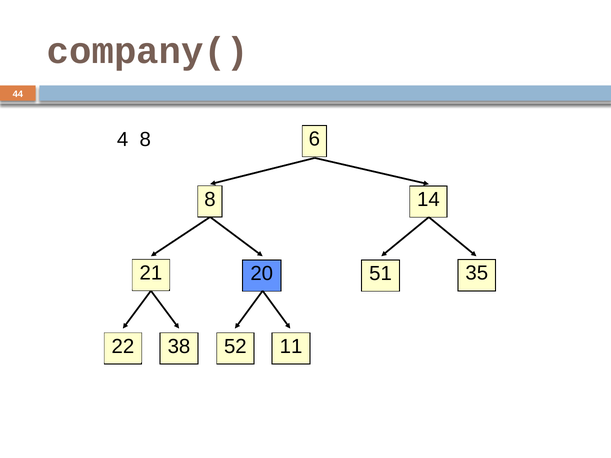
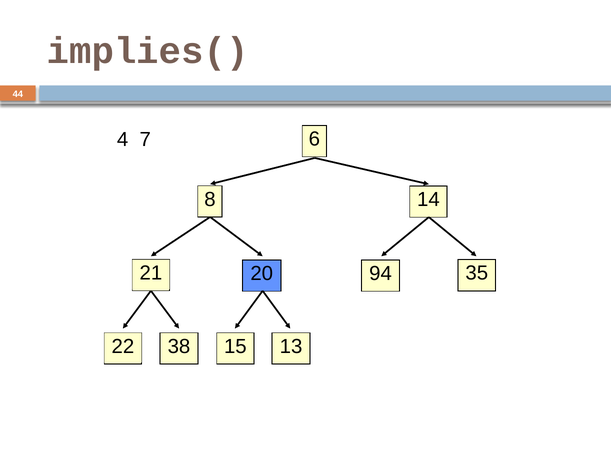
company(: company( -> implies(
4 8: 8 -> 7
51: 51 -> 94
52: 52 -> 15
11: 11 -> 13
